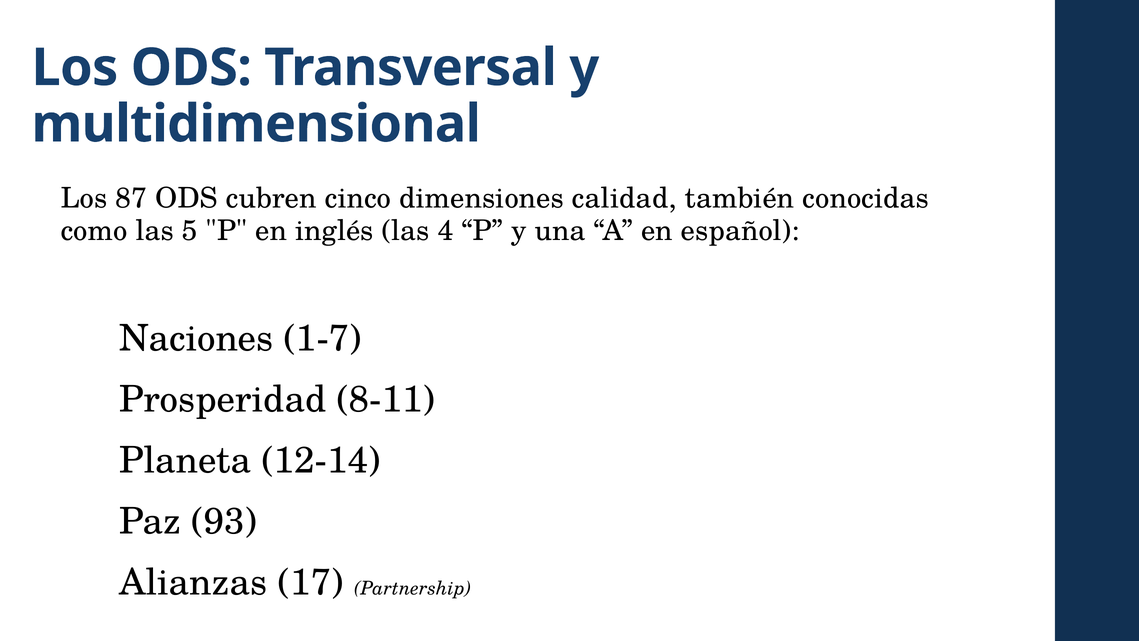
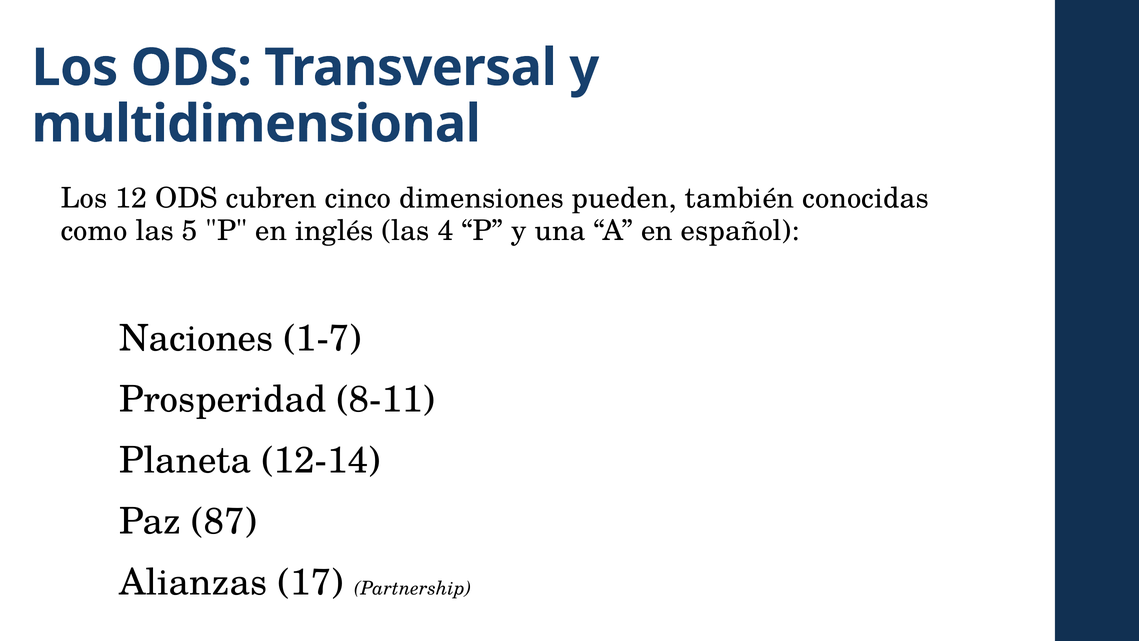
87: 87 -> 12
calidad: calidad -> pueden
93: 93 -> 87
